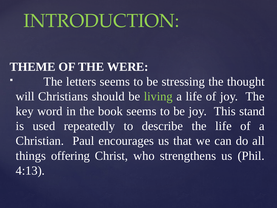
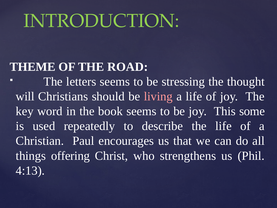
WERE: WERE -> ROAD
living colour: light green -> pink
stand: stand -> some
